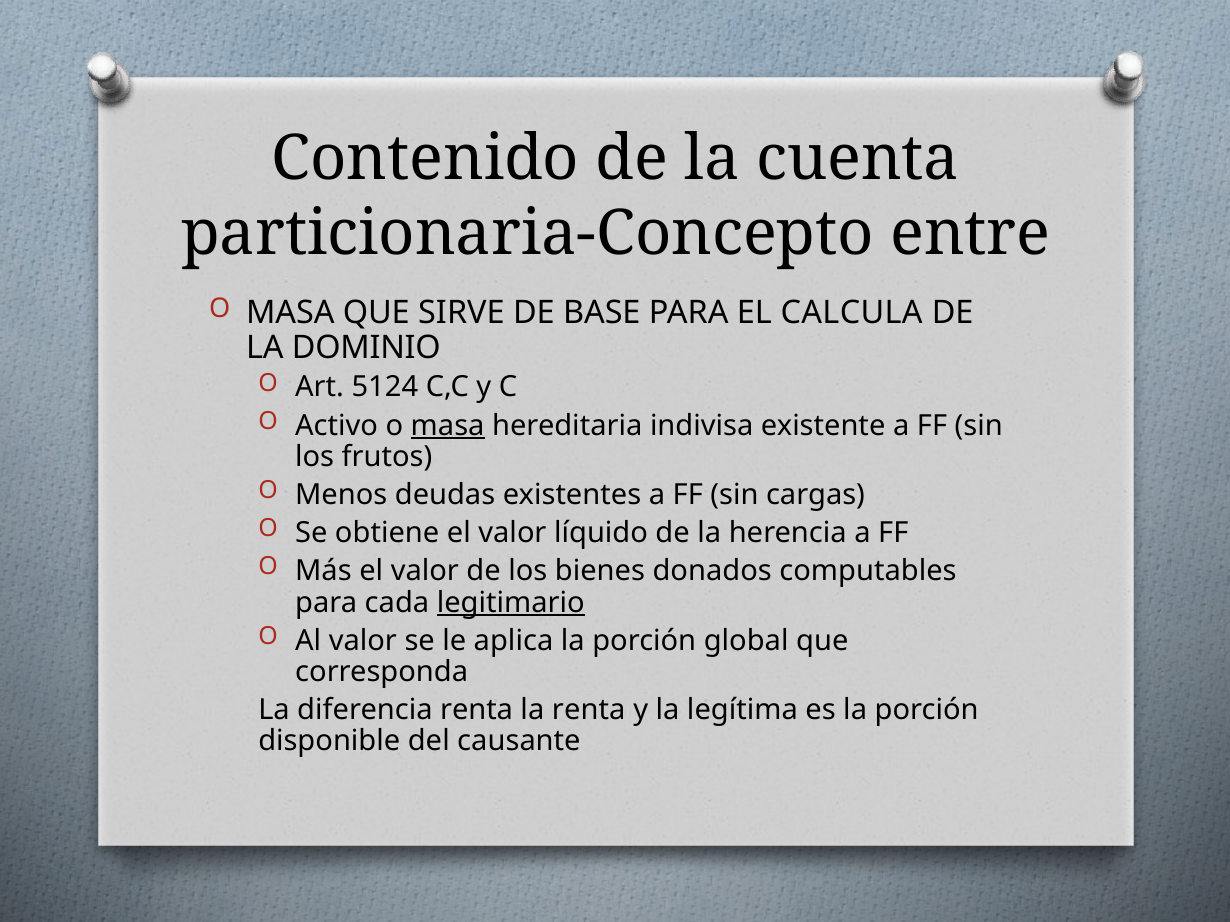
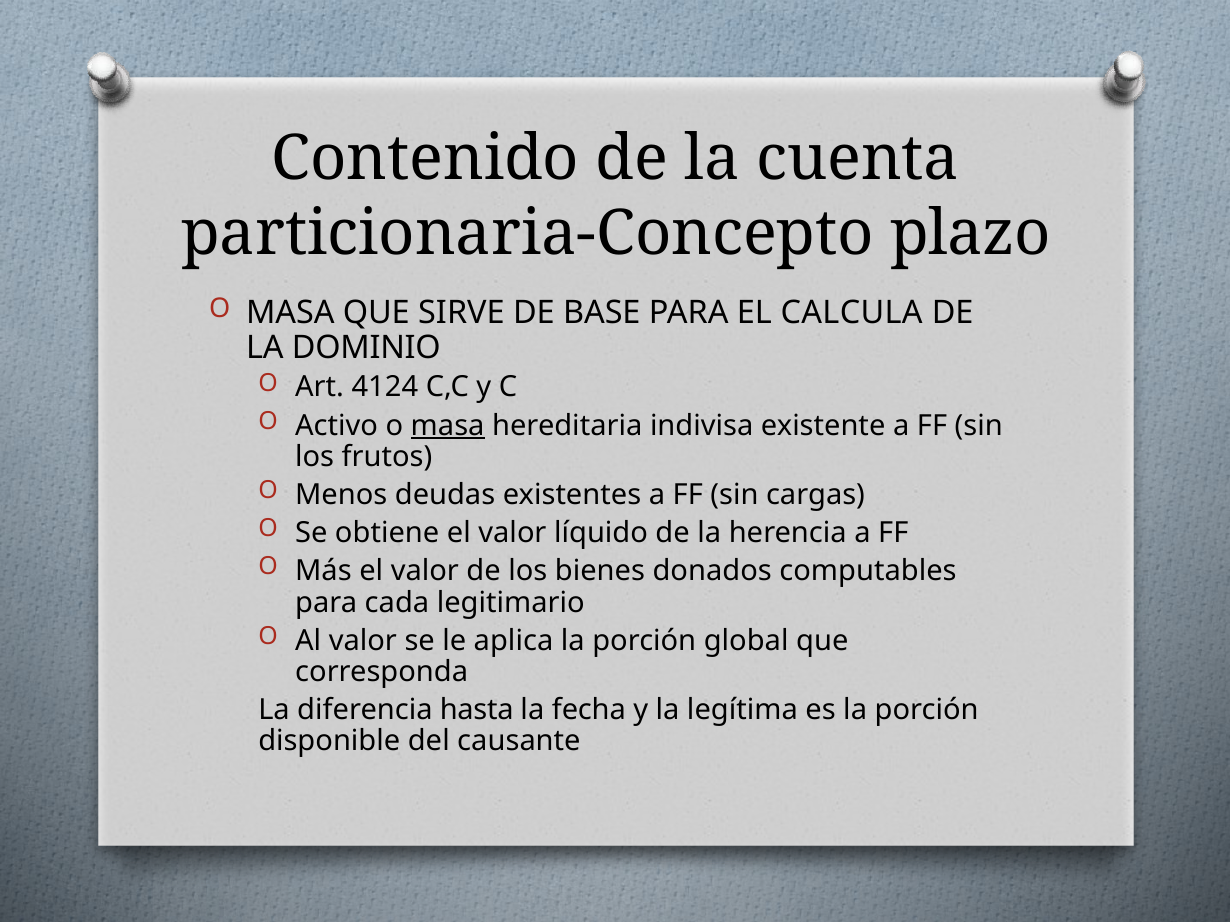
entre: entre -> plazo
5124: 5124 -> 4124
legitimario underline: present -> none
diferencia renta: renta -> hasta
la renta: renta -> fecha
